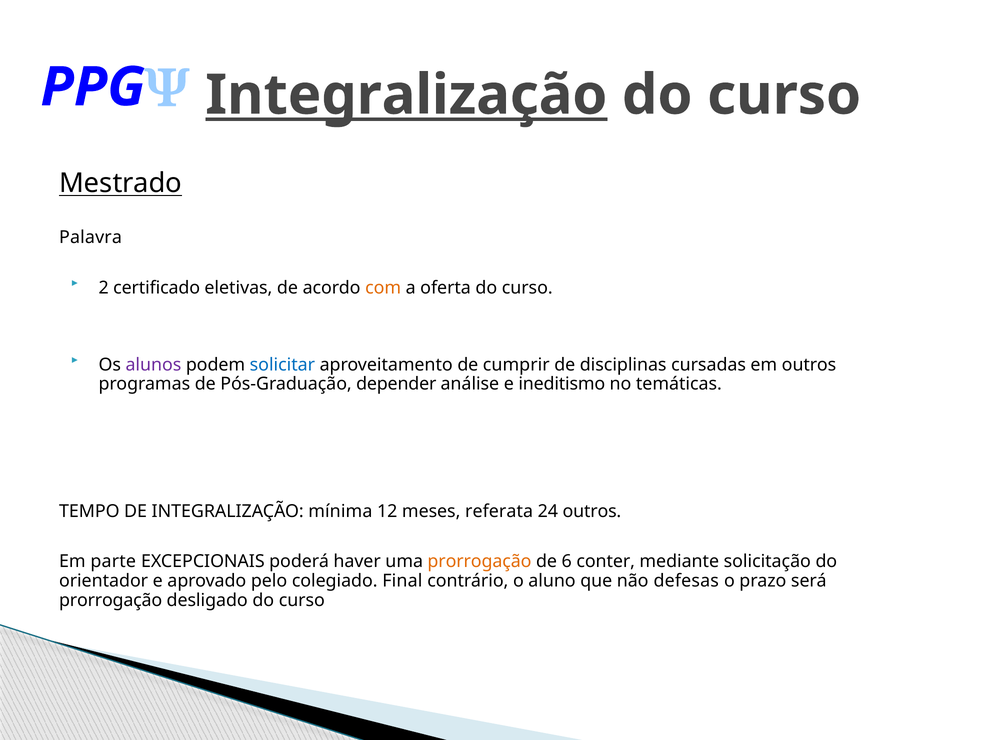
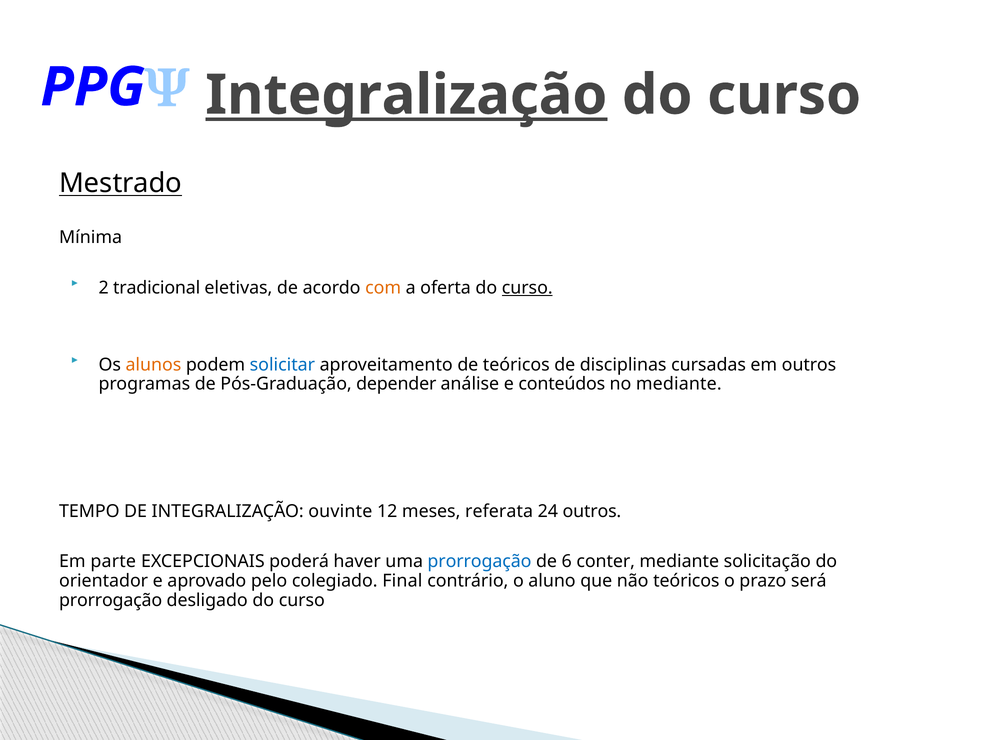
Palavra: Palavra -> Mínima
certificado: certificado -> tradicional
curso at (527, 288) underline: none -> present
alunos colour: purple -> orange
de cumprir: cumprir -> teóricos
ineditismo: ineditismo -> conteúdos
no temáticas: temáticas -> mediante
mínima: mínima -> ouvinte
prorrogação at (480, 562) colour: orange -> blue
não defesas: defesas -> teóricos
